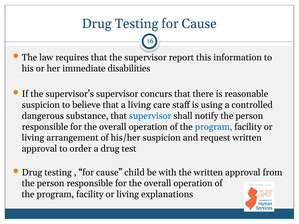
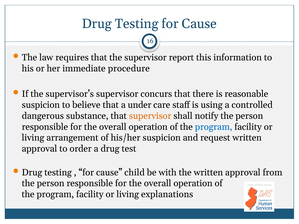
disabilities: disabilities -> procedure
a living: living -> under
supervisor at (150, 116) colour: blue -> orange
